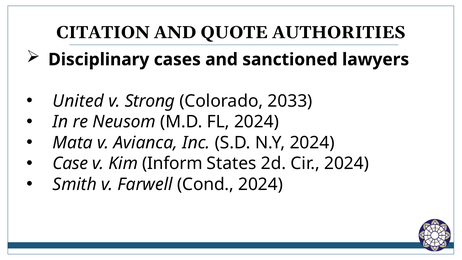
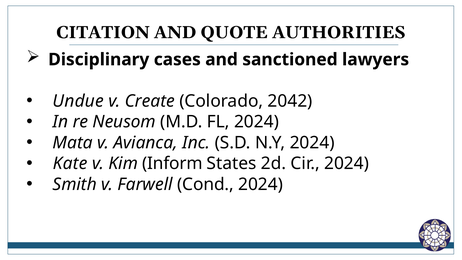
United: United -> Undue
Strong: Strong -> Create
2033: 2033 -> 2042
Case: Case -> Kate
